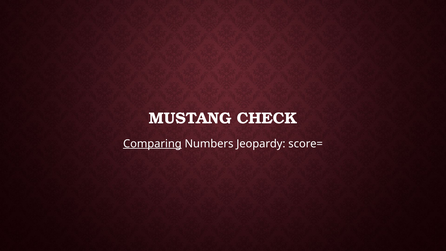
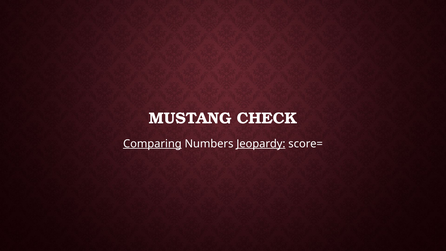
Jeopardy underline: none -> present
